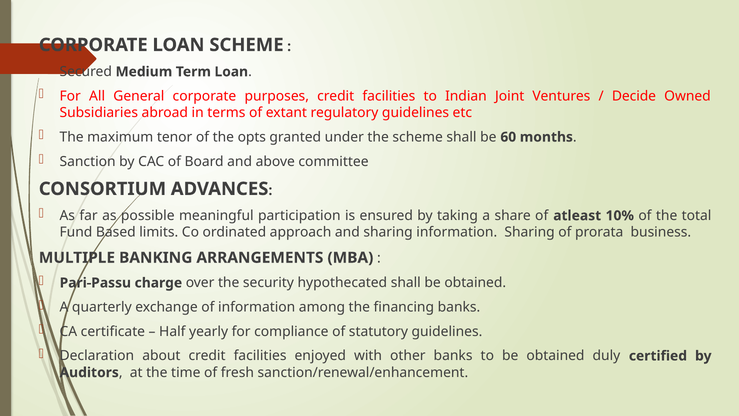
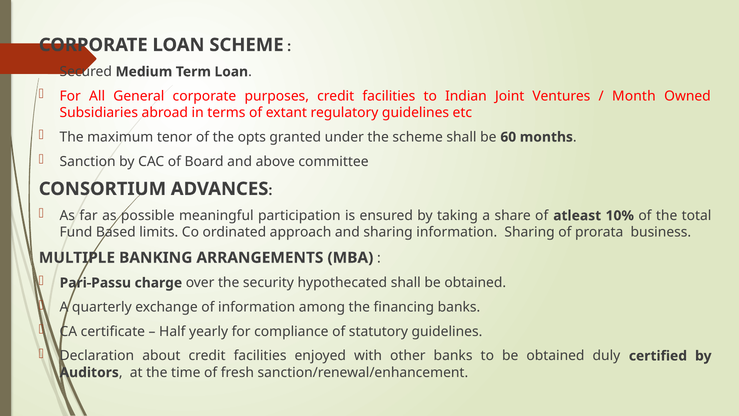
Decide: Decide -> Month
